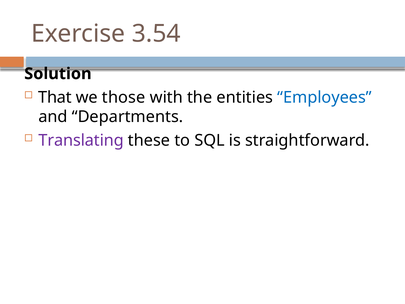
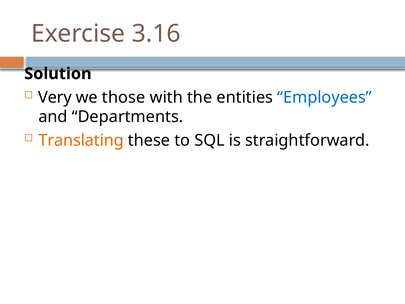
3.54: 3.54 -> 3.16
That: That -> Very
Translating colour: purple -> orange
